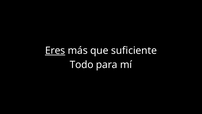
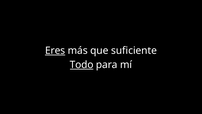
Todo underline: none -> present
